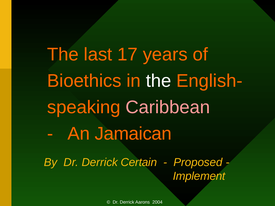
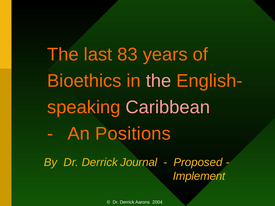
17: 17 -> 83
the at (159, 81) colour: white -> pink
Jamaican: Jamaican -> Positions
Certain: Certain -> Journal
